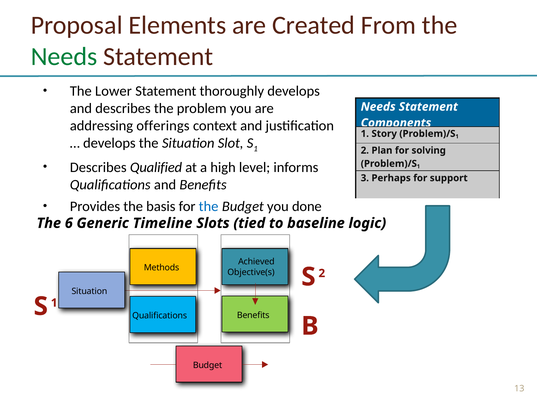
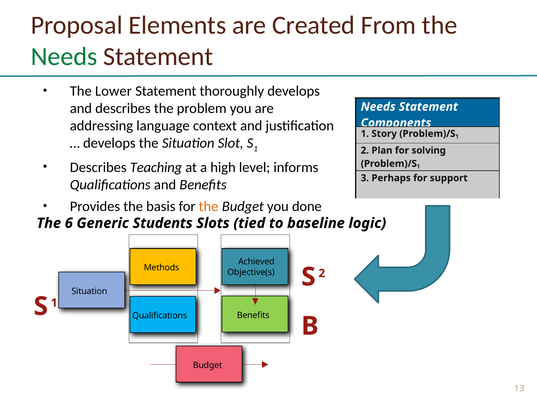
offerings: offerings -> language
Qualified: Qualified -> Teaching
the at (209, 207) colour: blue -> orange
Timeline: Timeline -> Students
